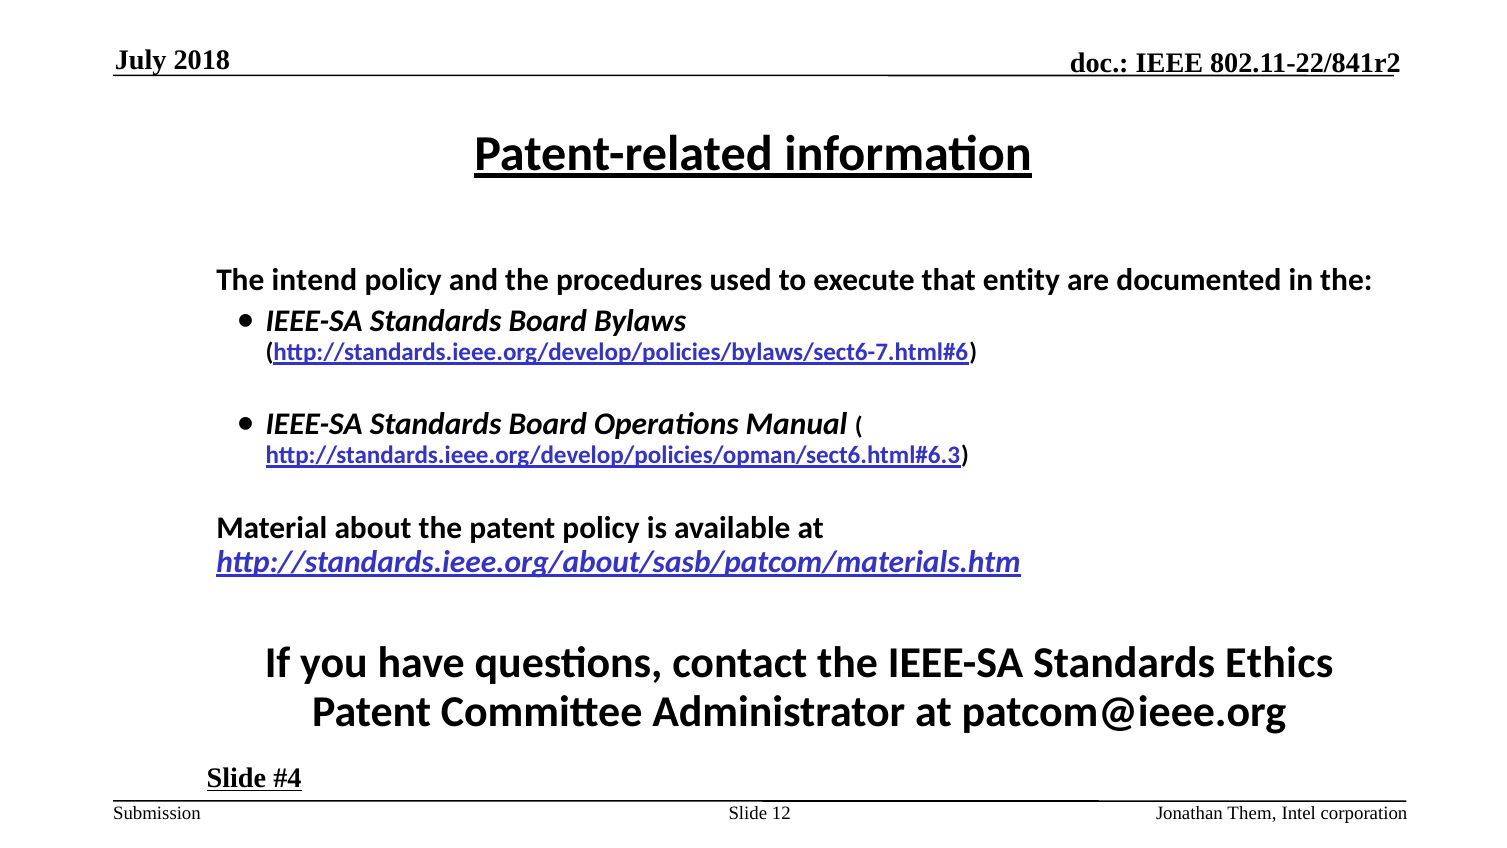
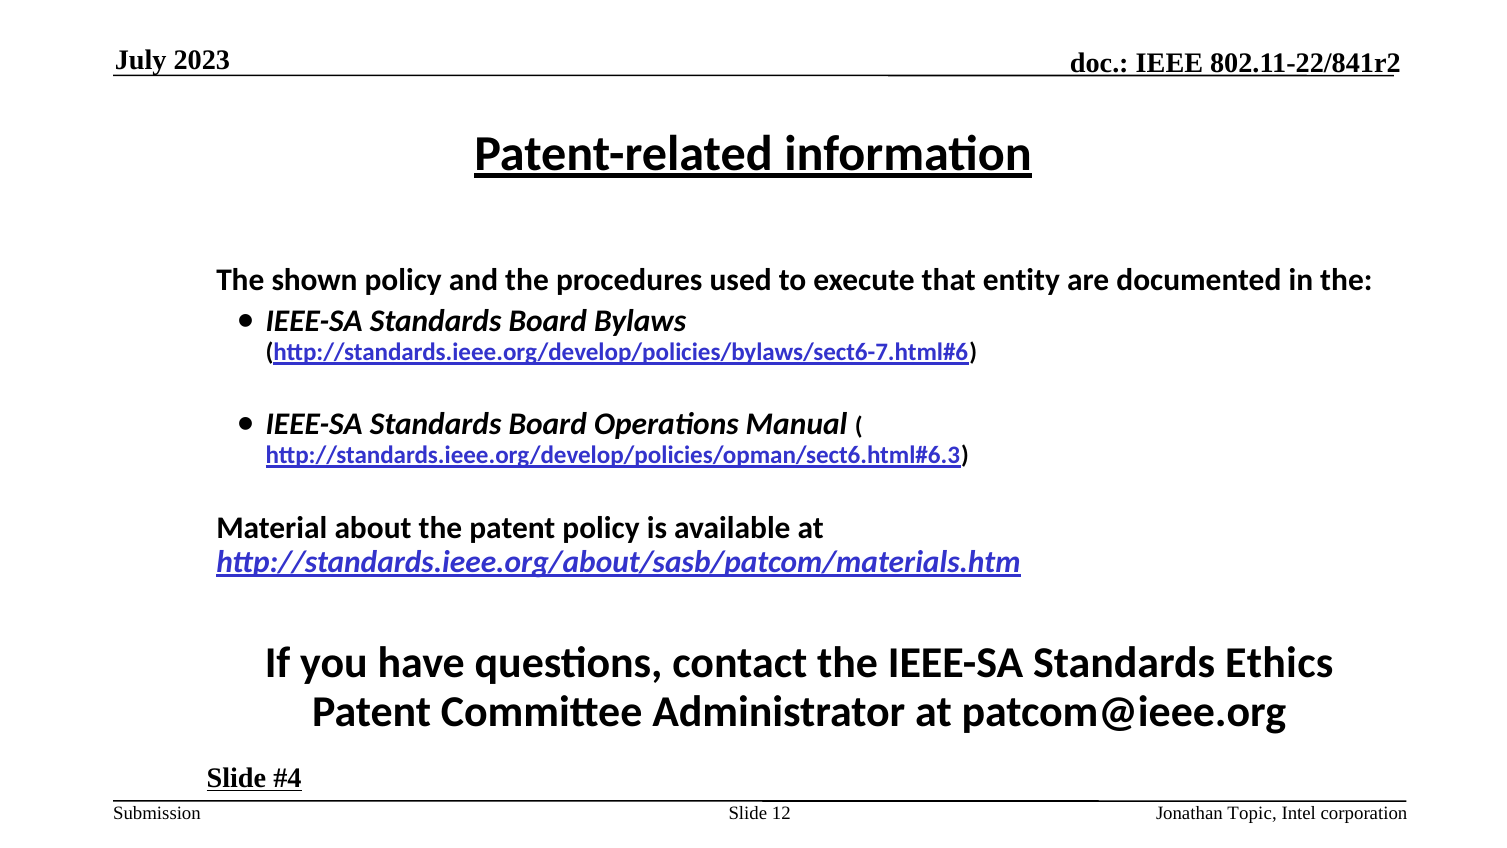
2018: 2018 -> 2023
intend: intend -> shown
Them: Them -> Topic
